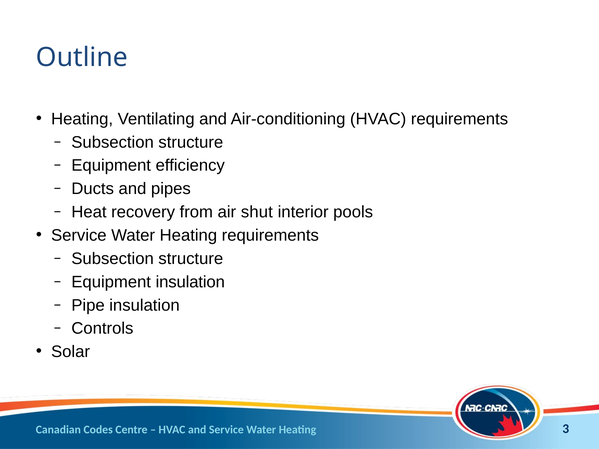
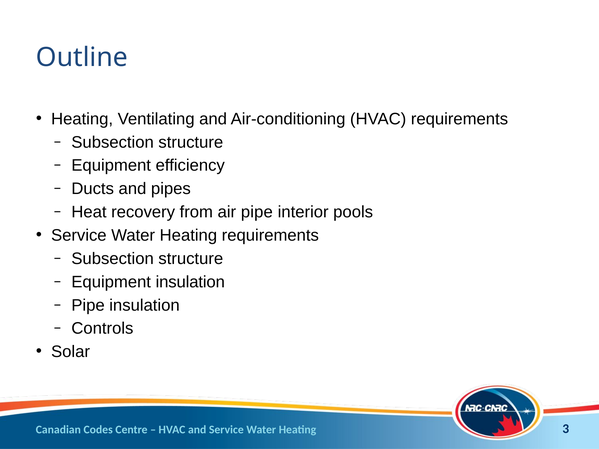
air shut: shut -> pipe
